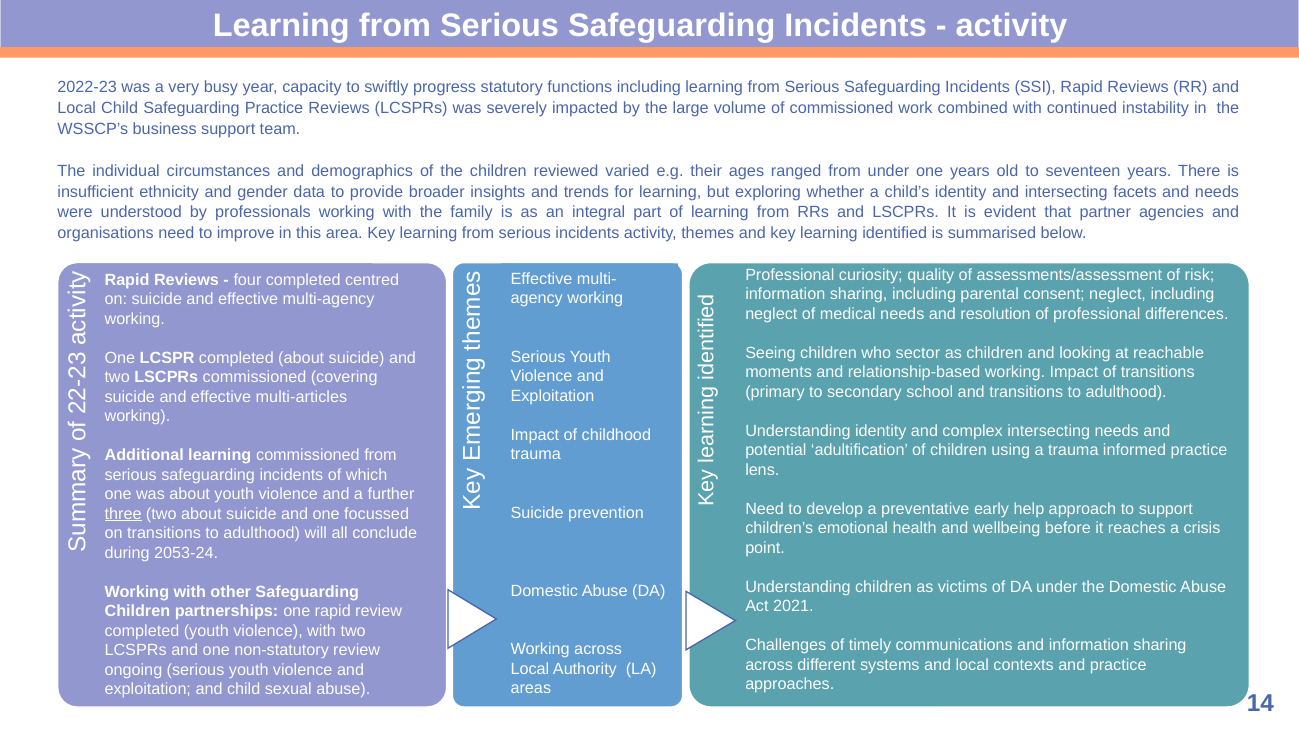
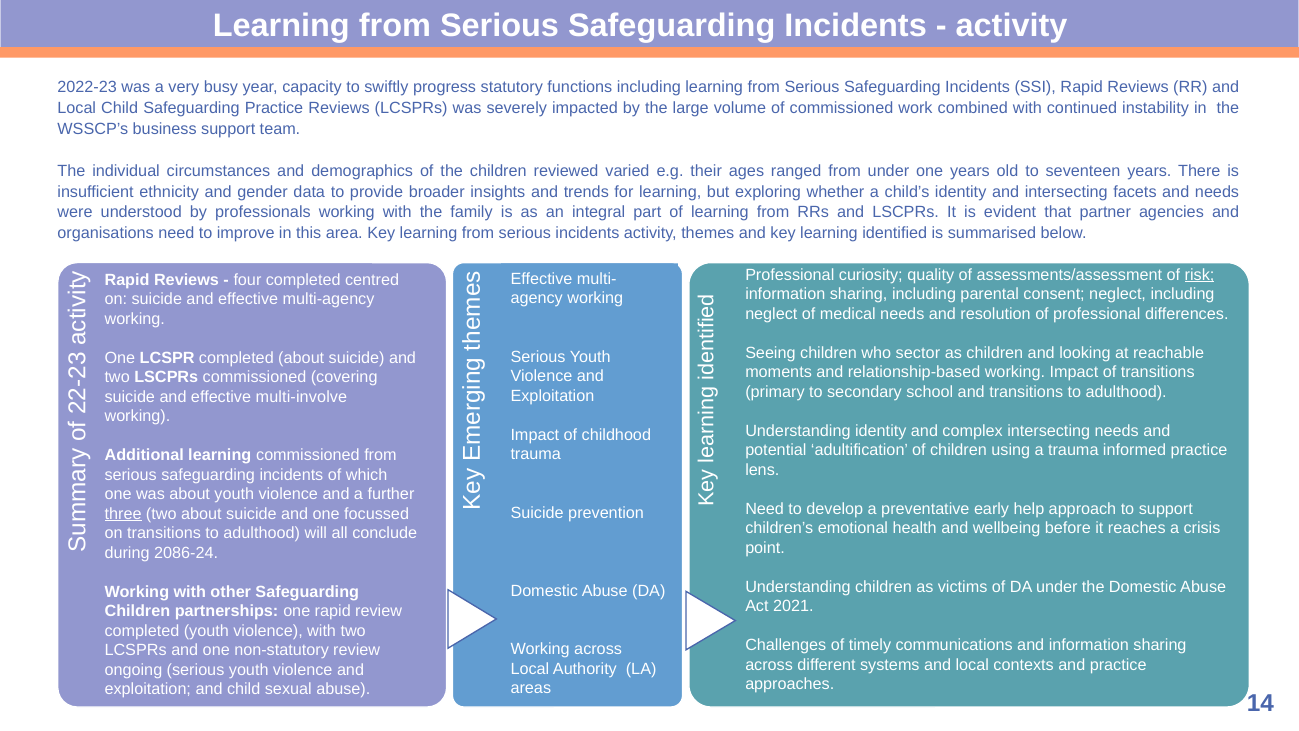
risk underline: none -> present
multi-articles: multi-articles -> multi-involve
2053-24: 2053-24 -> 2086-24
